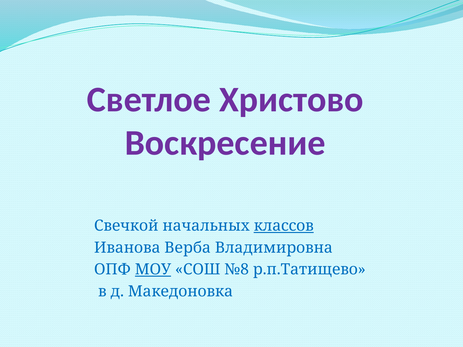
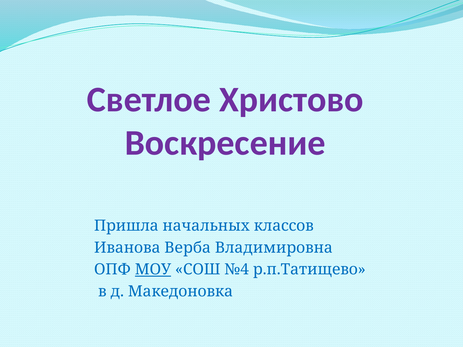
Свечкой: Свечкой -> Пришла
классов underline: present -> none
№8: №8 -> №4
